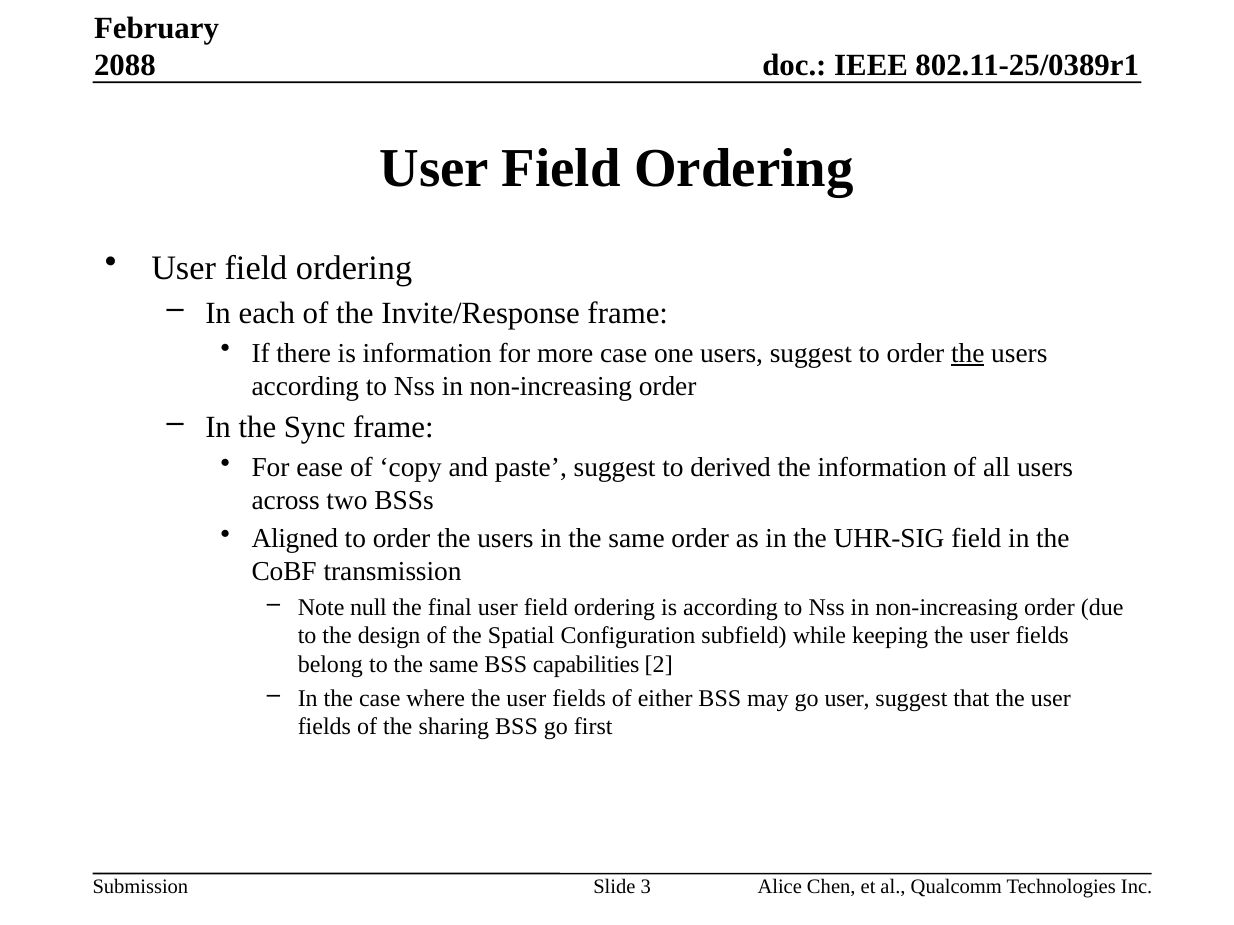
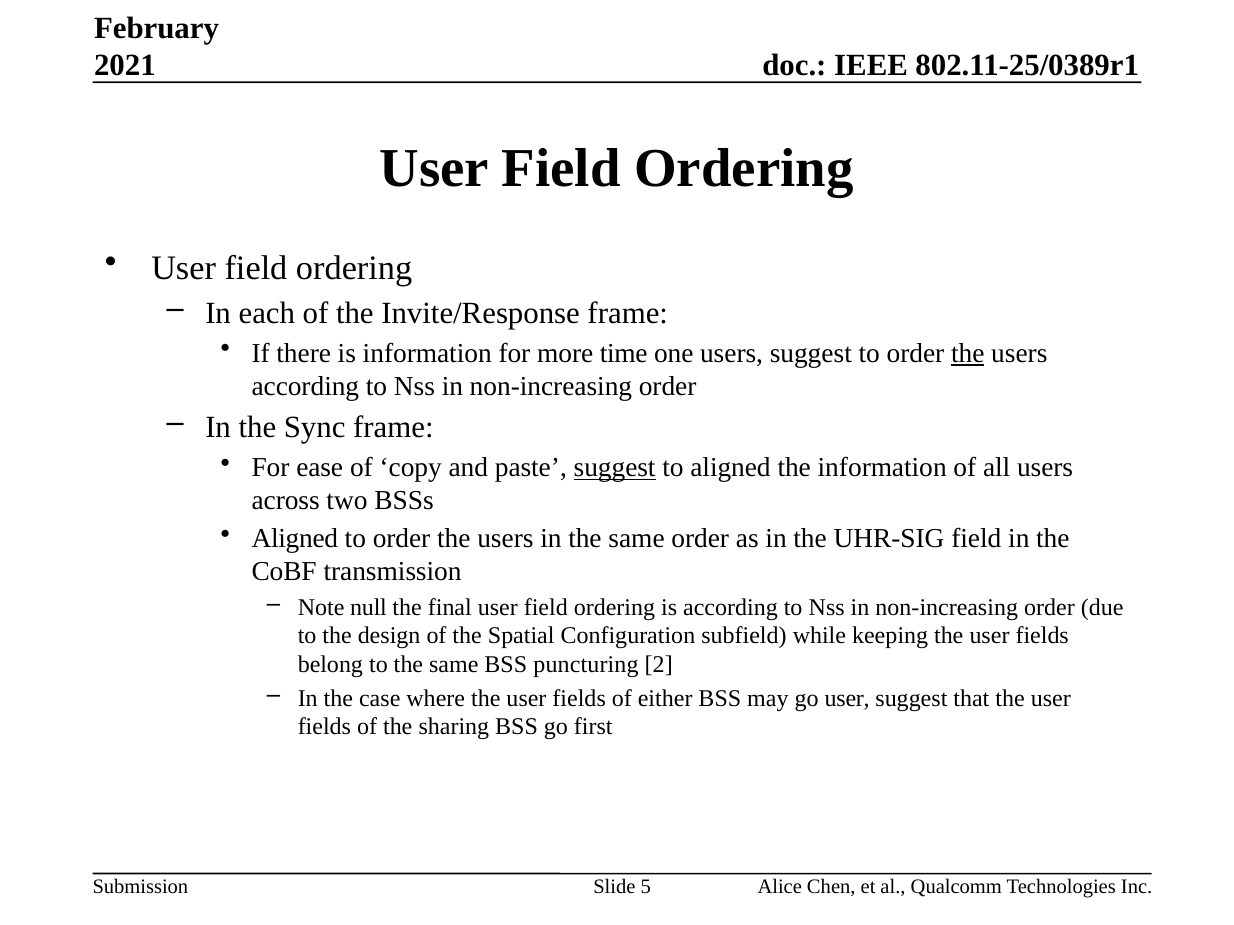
2088: 2088 -> 2021
more case: case -> time
suggest at (615, 468) underline: none -> present
to derived: derived -> aligned
capabilities: capabilities -> puncturing
3: 3 -> 5
